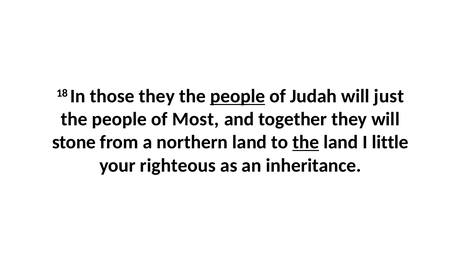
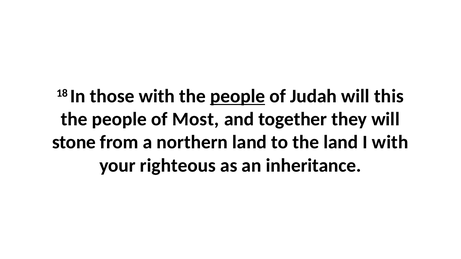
those they: they -> with
just: just -> this
the at (306, 143) underline: present -> none
I little: little -> with
